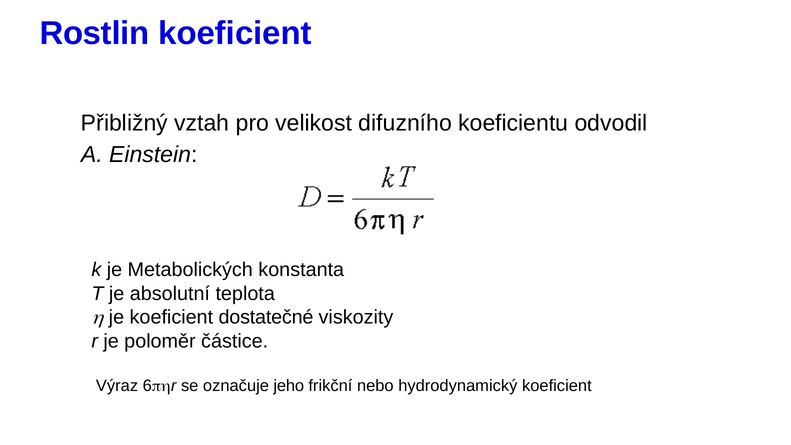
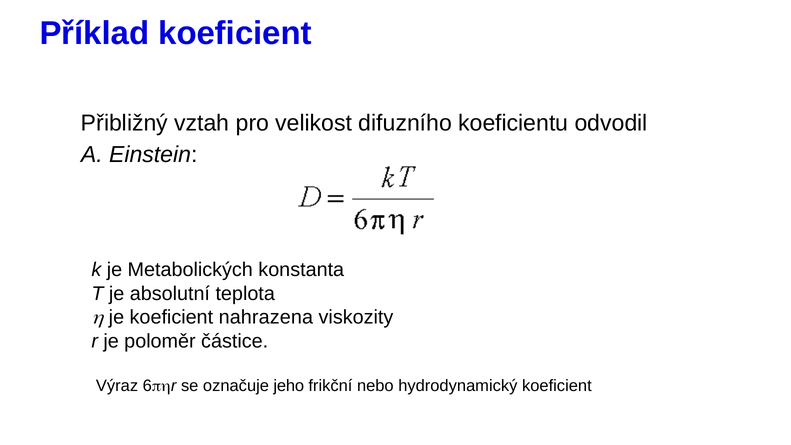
Rostlin: Rostlin -> Příklad
dostatečné: dostatečné -> nahrazena
